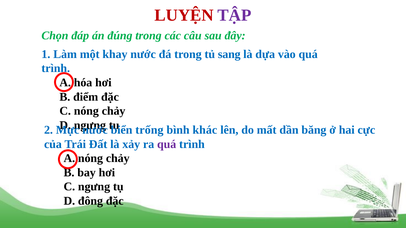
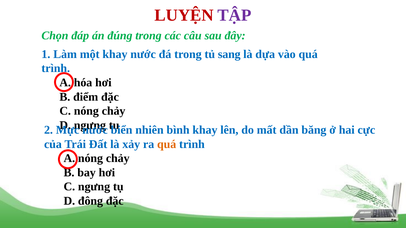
trống: trống -> nhiên
bình khác: khác -> khay
quá at (167, 144) colour: purple -> orange
